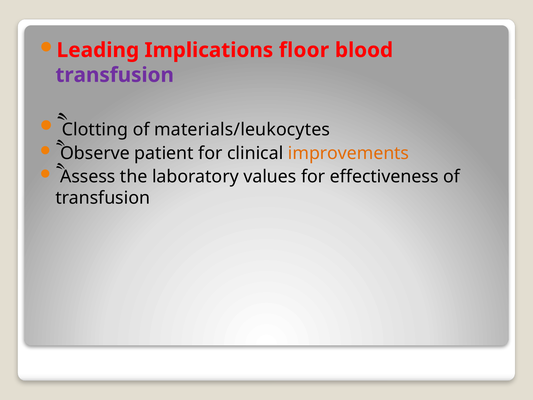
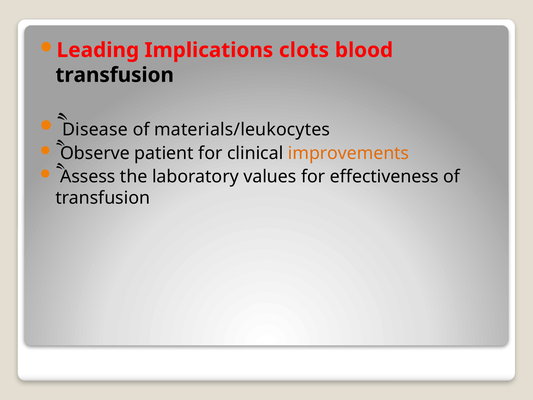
floor: floor -> clots
transfusion at (115, 75) colour: purple -> black
Clotting: Clotting -> Disease
